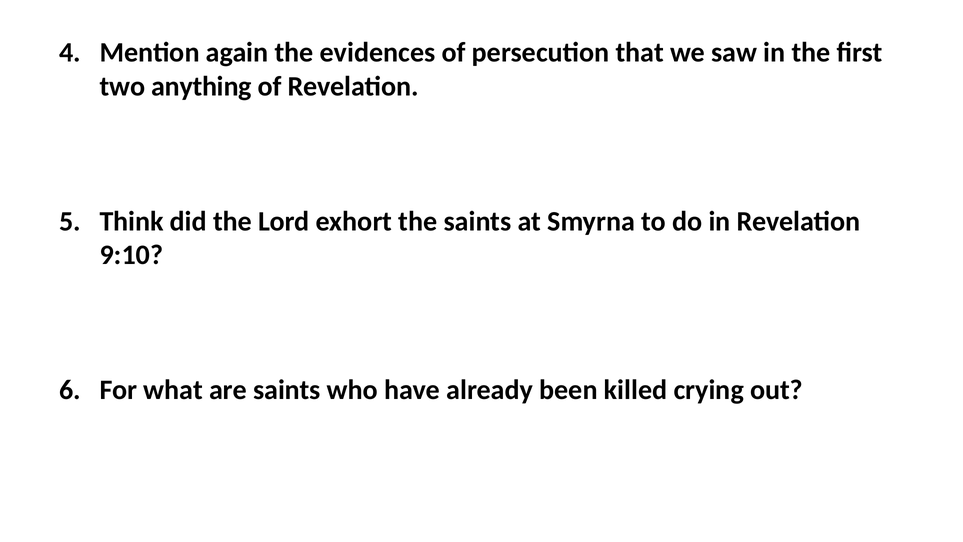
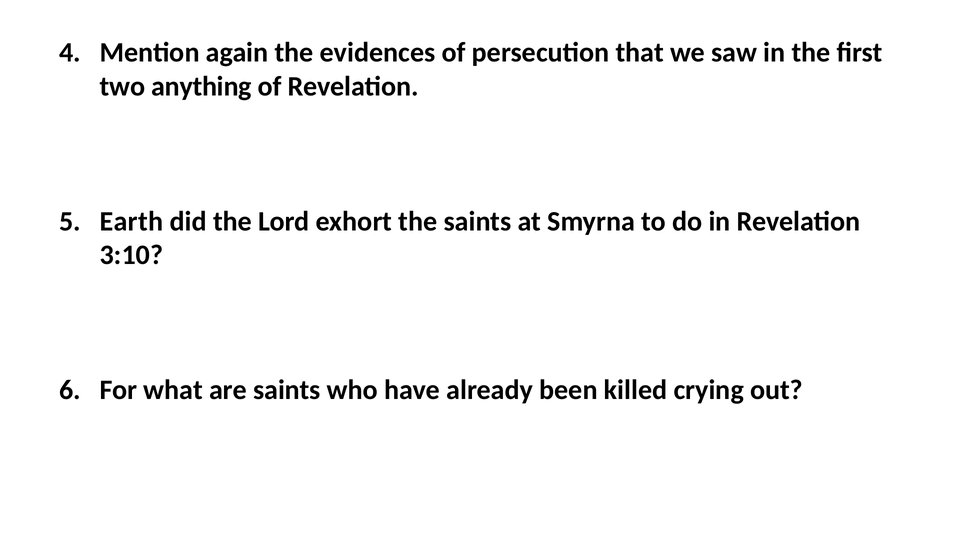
Think: Think -> Earth
9:10: 9:10 -> 3:10
